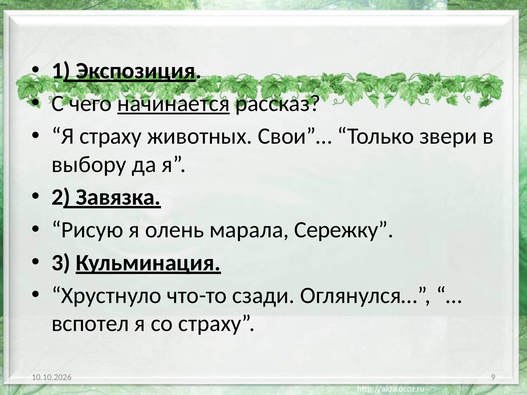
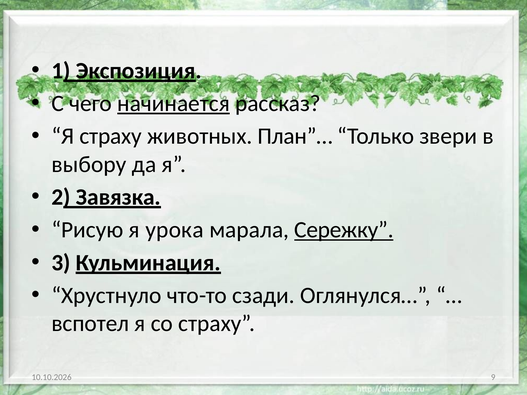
Свои”…: Свои”… -> План”…
олень: олень -> урока
Сережку underline: none -> present
